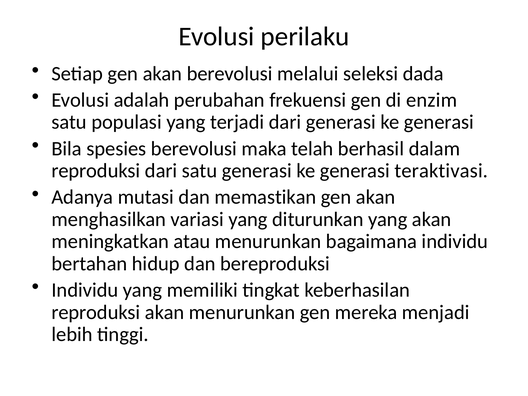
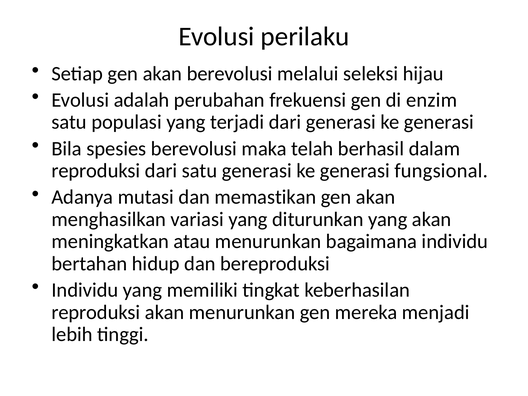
dada: dada -> hijau
teraktivasi: teraktivasi -> fungsional
